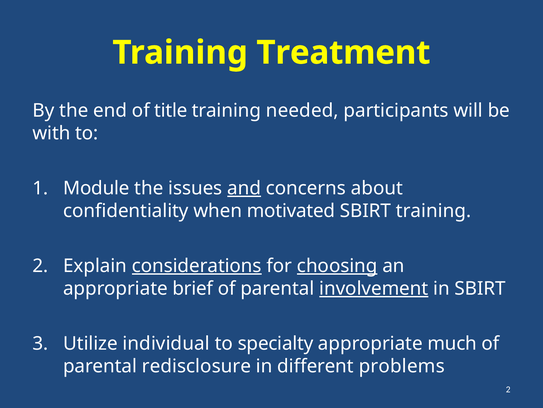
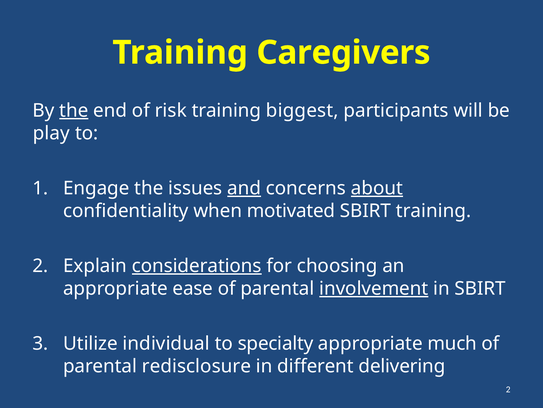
Treatment: Treatment -> Caregivers
the at (74, 110) underline: none -> present
title: title -> risk
needed: needed -> biggest
with: with -> play
Module: Module -> Engage
about underline: none -> present
choosing underline: present -> none
brief: brief -> ease
problems: problems -> delivering
